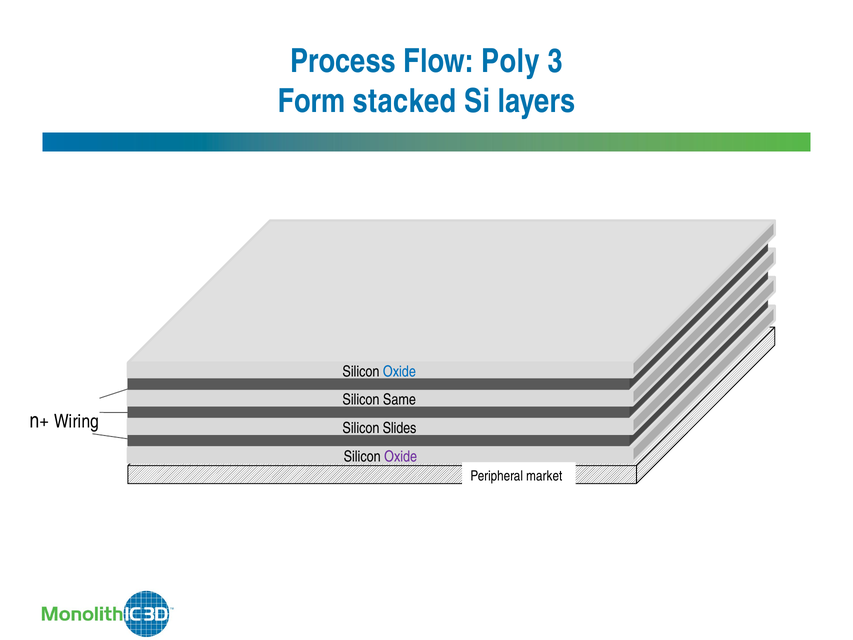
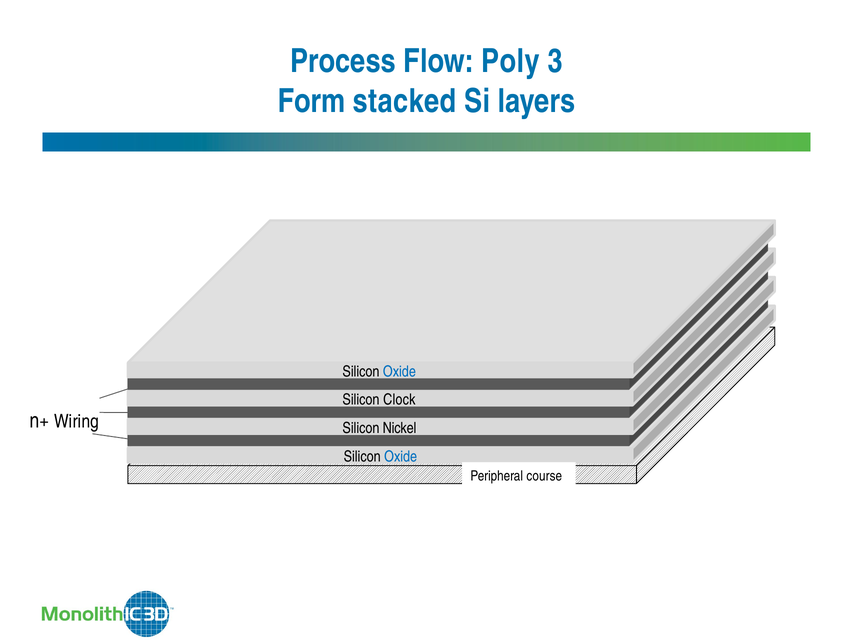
Same: Same -> Clock
Slides: Slides -> Nickel
Oxide at (401, 456) colour: purple -> blue
market: market -> course
